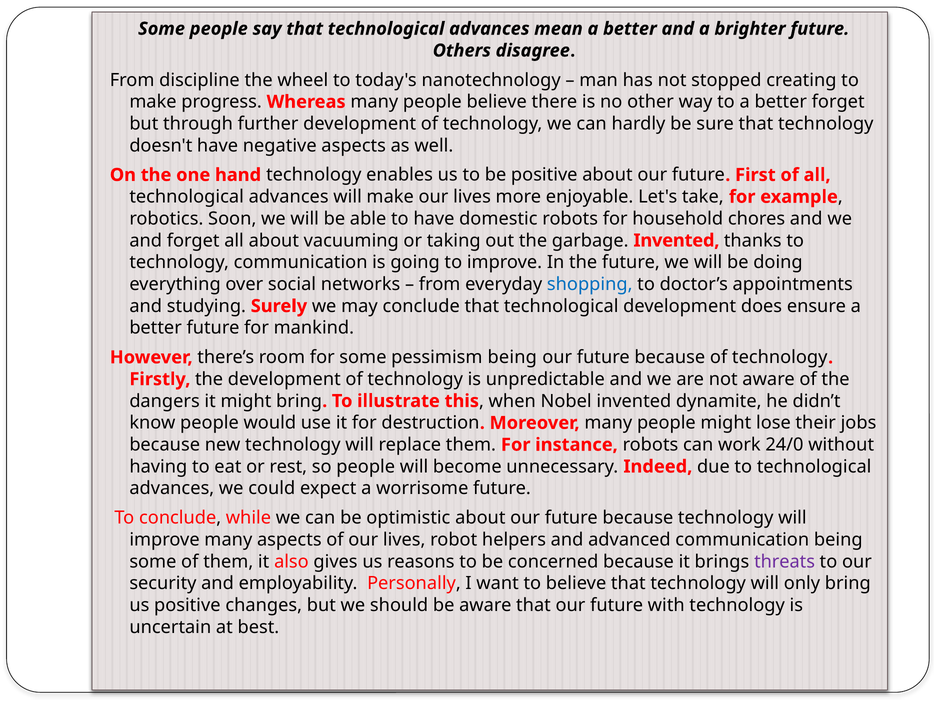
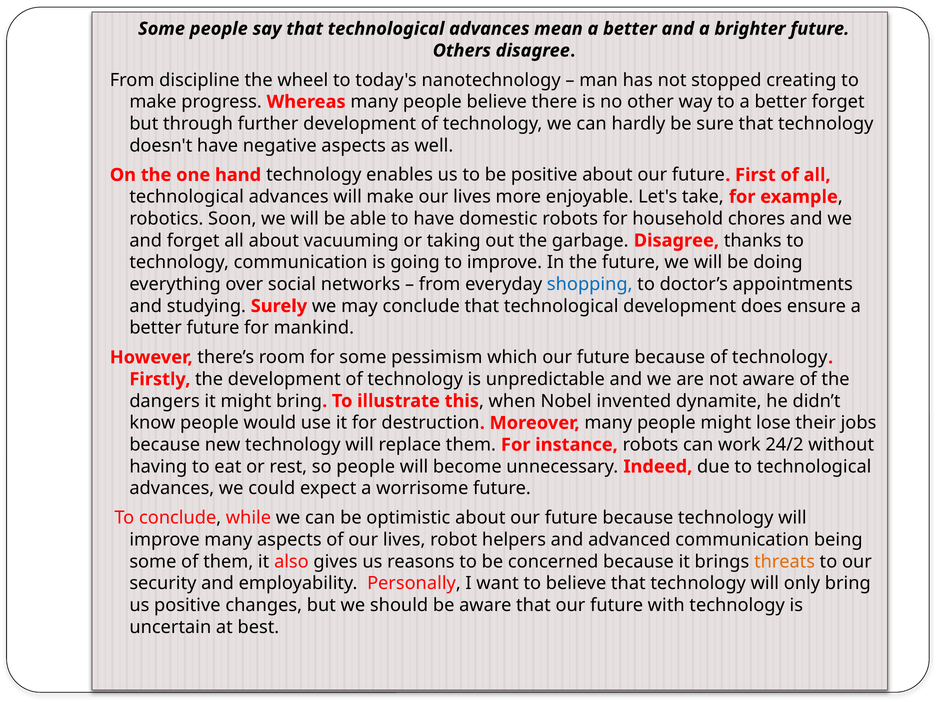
garbage Invented: Invented -> Disagree
pessimism being: being -> which
24/0: 24/0 -> 24/2
threats colour: purple -> orange
